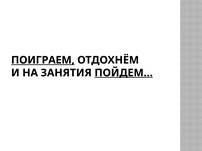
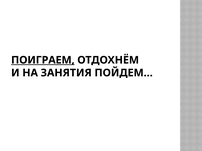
ПОЙДЕМ… underline: present -> none
